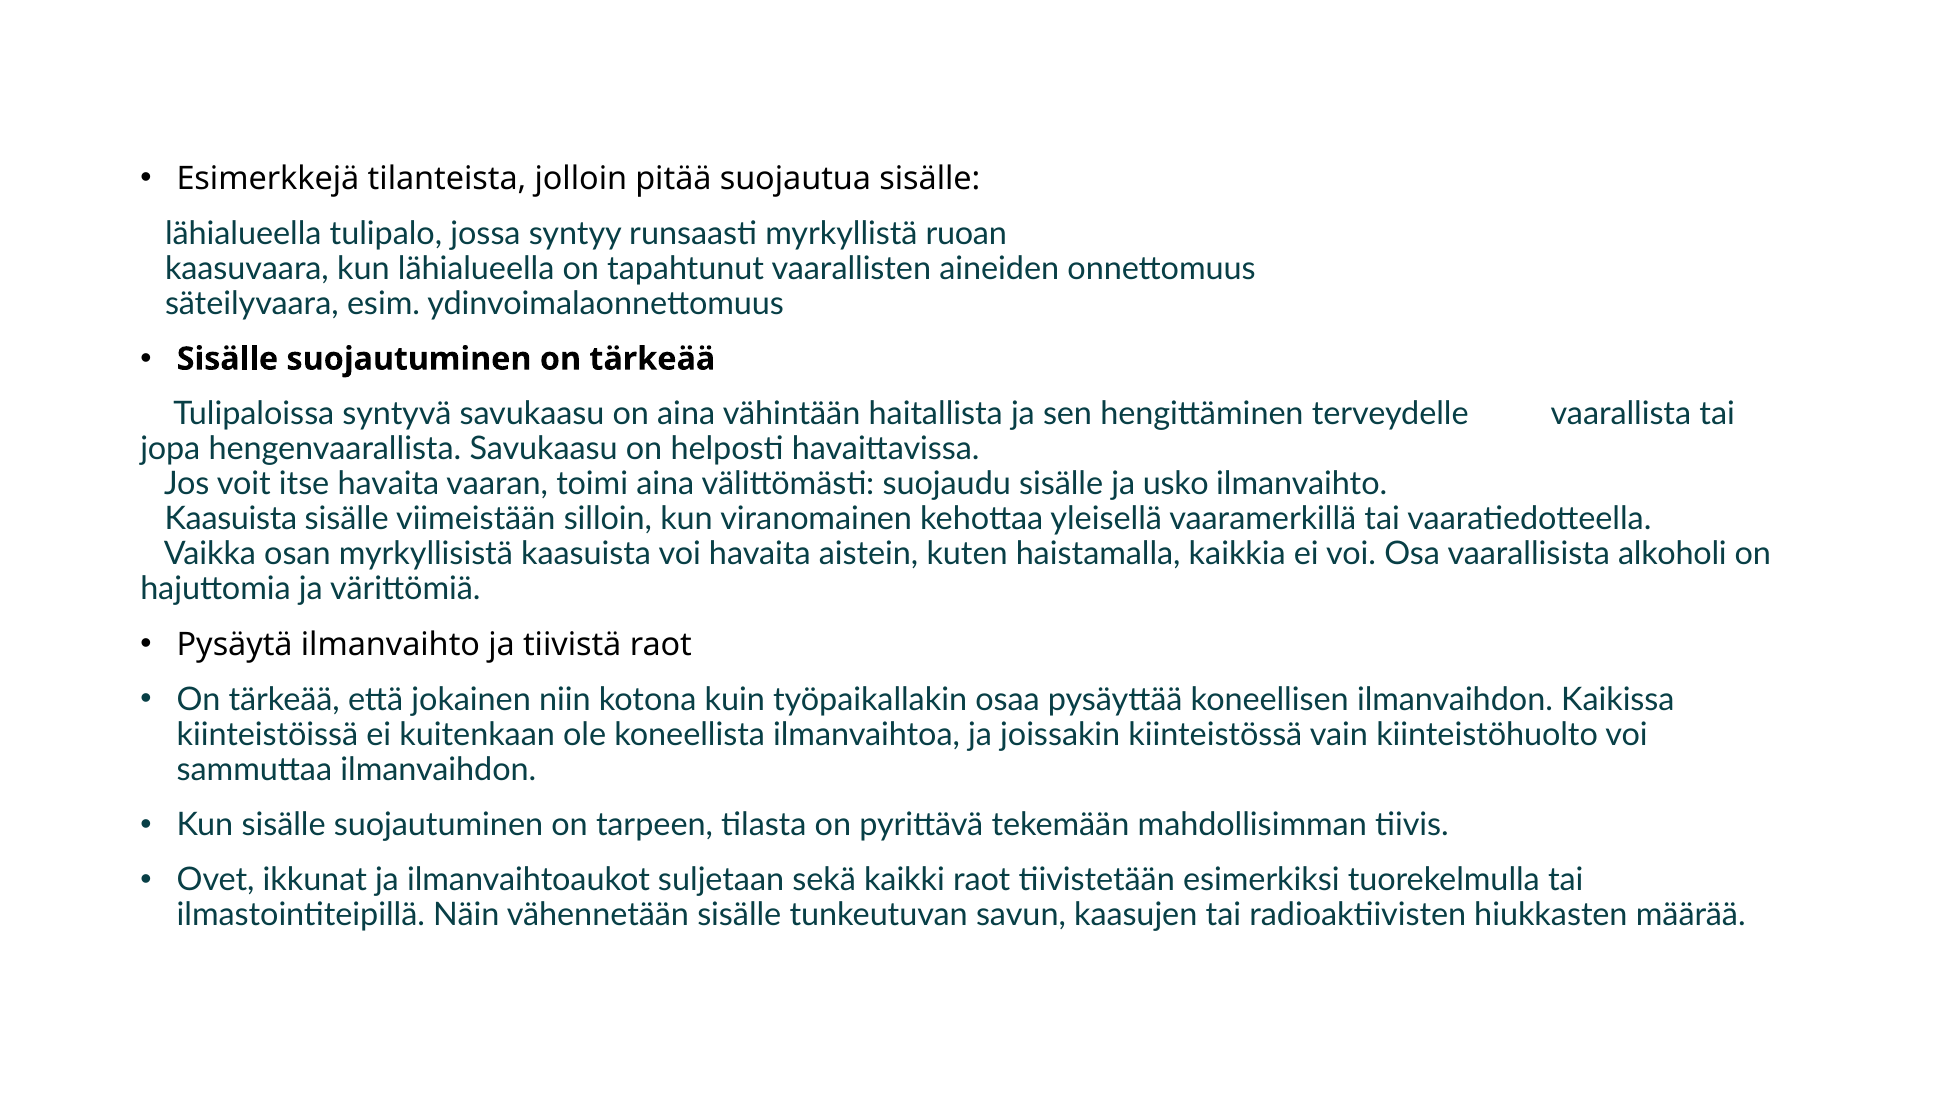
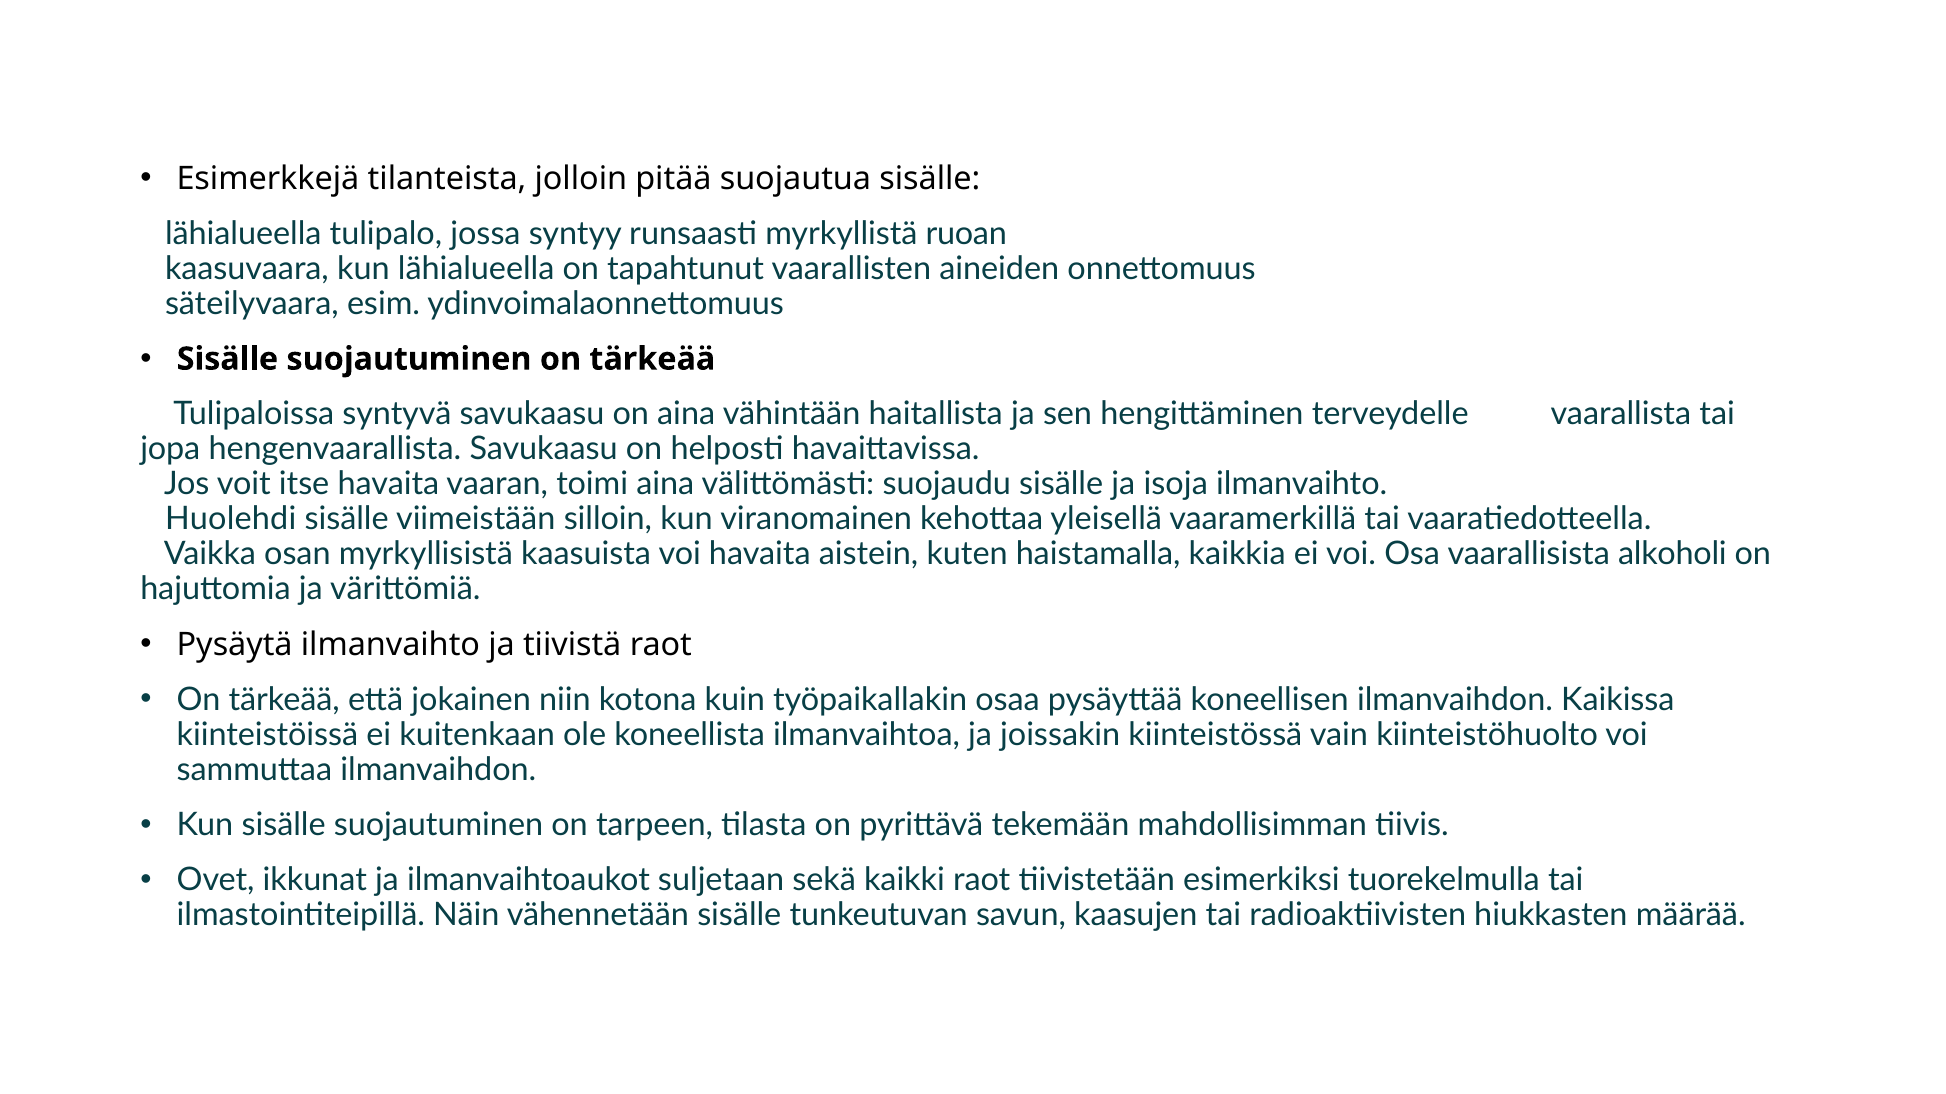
usko: usko -> isoja
Kaasuista at (231, 519): Kaasuista -> Huolehdi
